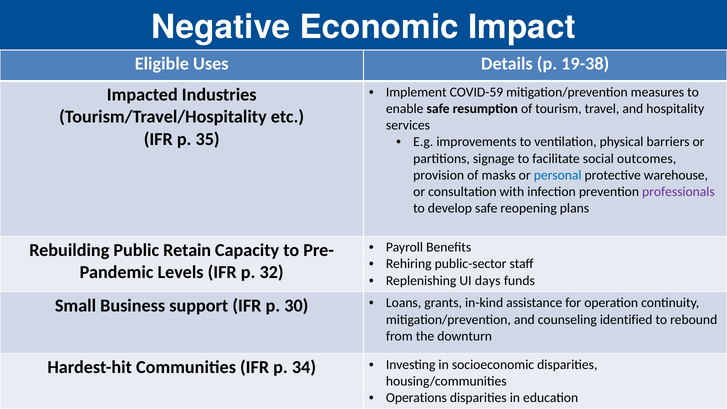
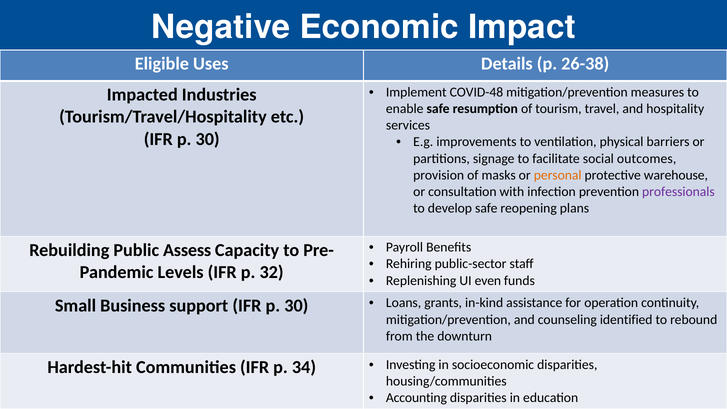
19-38: 19-38 -> 26-38
COVID-59: COVID-59 -> COVID-48
35 at (208, 139): 35 -> 30
personal colour: blue -> orange
Retain: Retain -> Assess
days: days -> even
Operations: Operations -> Accounting
